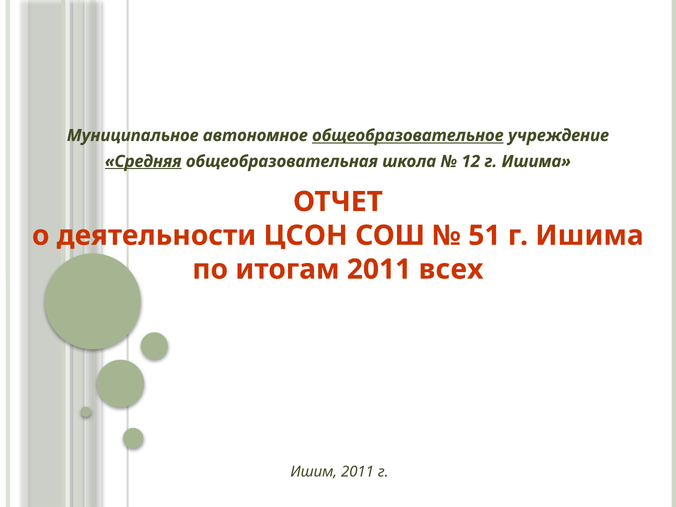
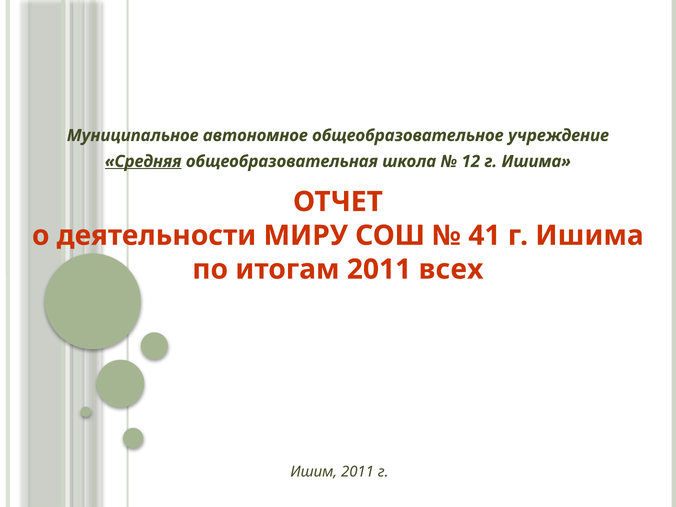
общеобразовательное underline: present -> none
ЦСОН: ЦСОН -> МИРУ
51: 51 -> 41
